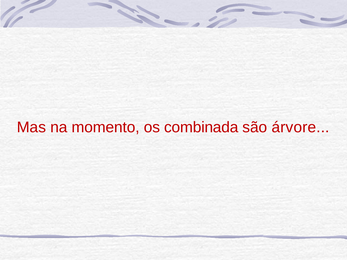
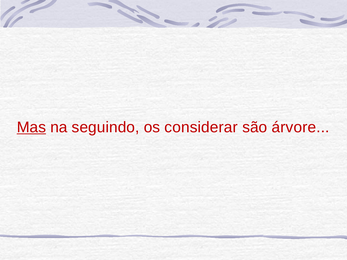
Mas underline: none -> present
momento: momento -> seguindo
combinada: combinada -> considerar
